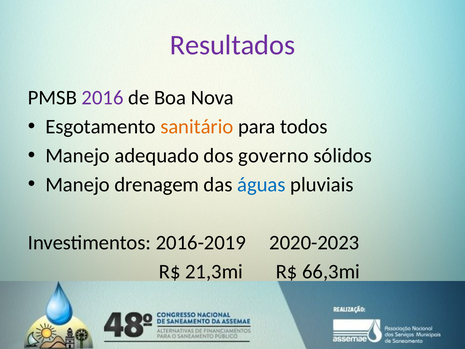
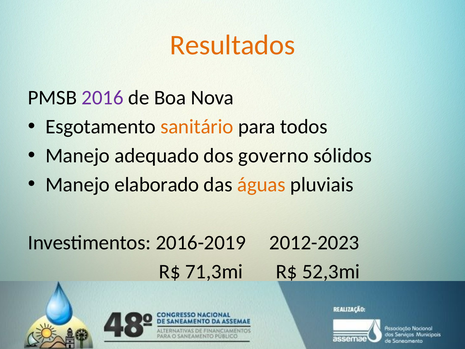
Resultados colour: purple -> orange
drenagem: drenagem -> elaborado
águas colour: blue -> orange
2020-2023: 2020-2023 -> 2012-2023
21,3mi: 21,3mi -> 71,3mi
66,3mi: 66,3mi -> 52,3mi
